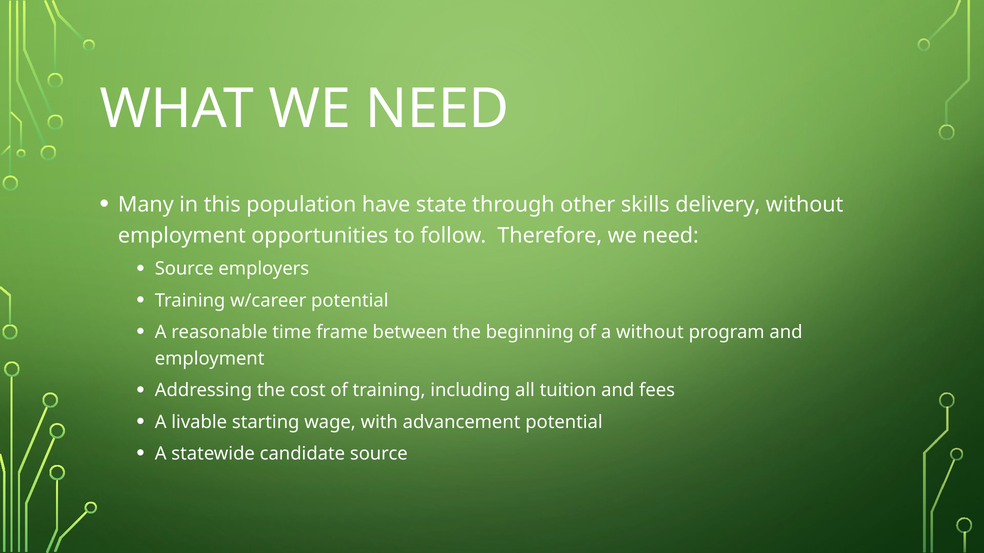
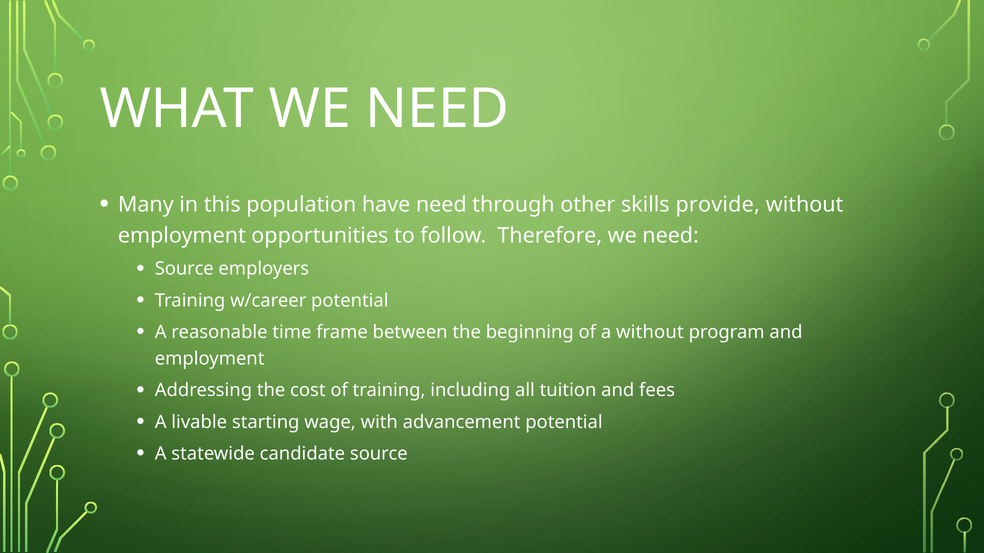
have state: state -> need
delivery: delivery -> provide
